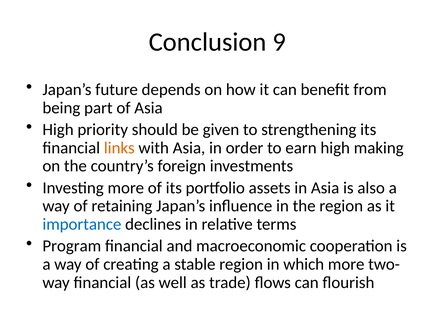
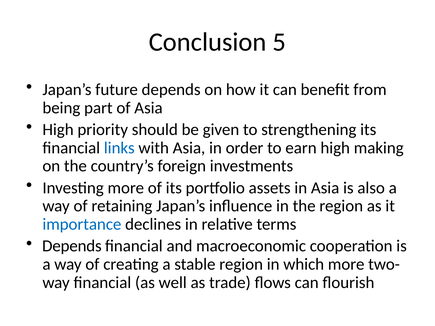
9: 9 -> 5
links colour: orange -> blue
Program at (72, 246): Program -> Depends
